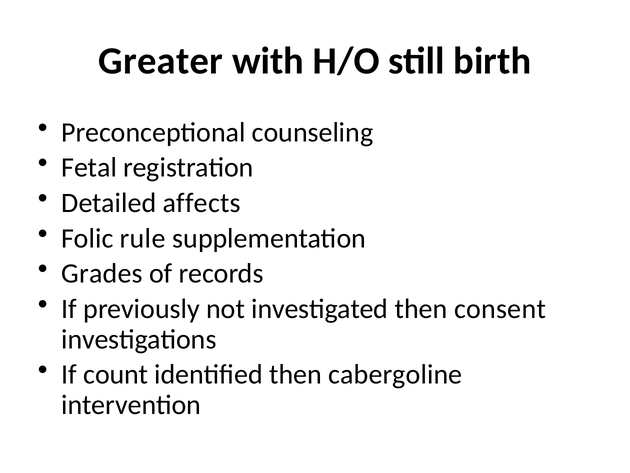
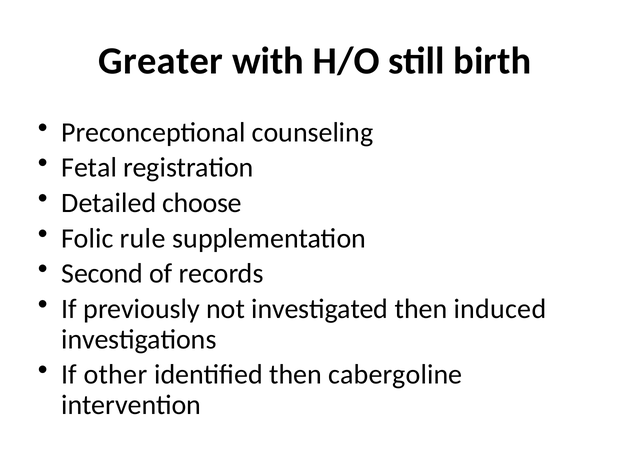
affects: affects -> choose
Grades: Grades -> Second
consent: consent -> induced
count: count -> other
